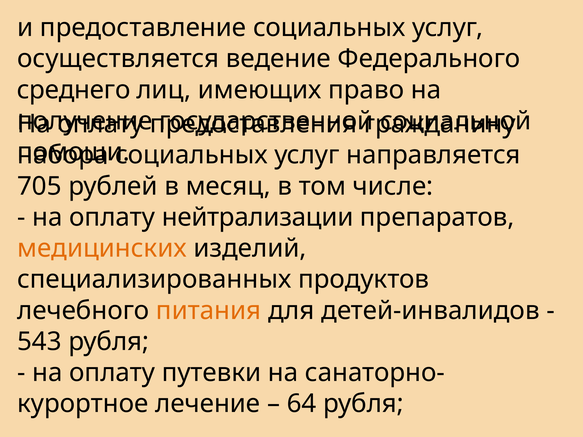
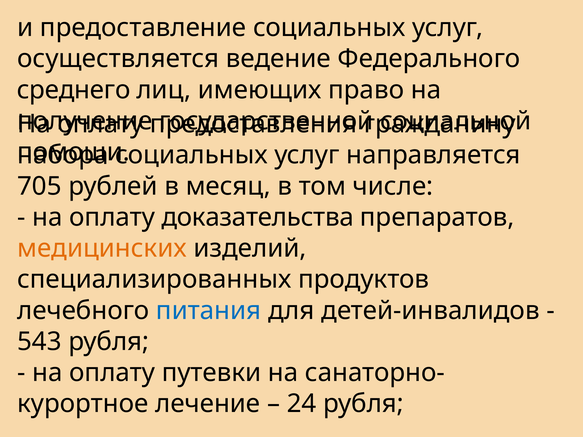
нейтрализации: нейтрализации -> доказательства
питания colour: orange -> blue
64: 64 -> 24
